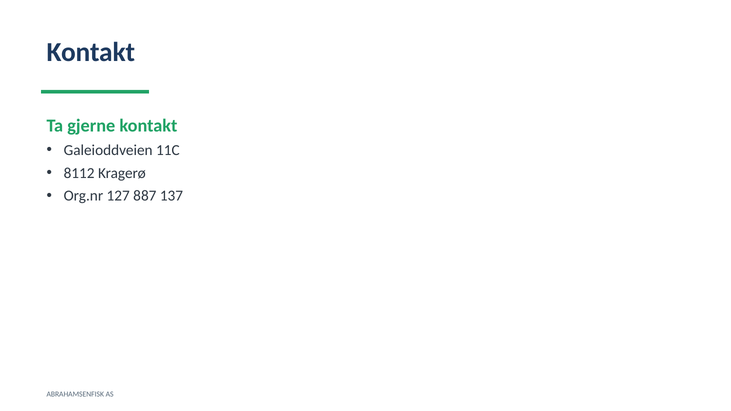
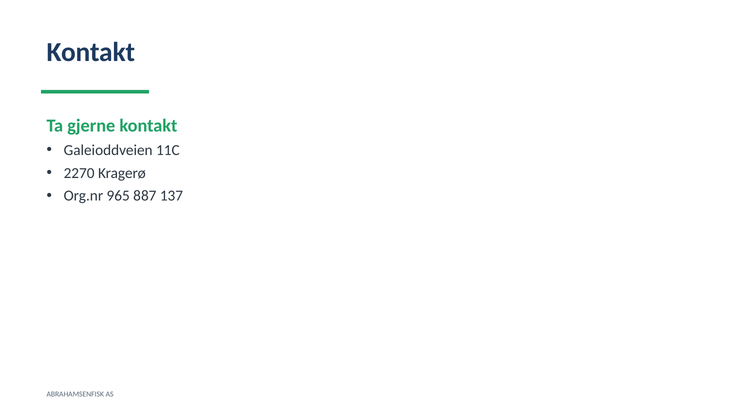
8112: 8112 -> 2270
127: 127 -> 965
